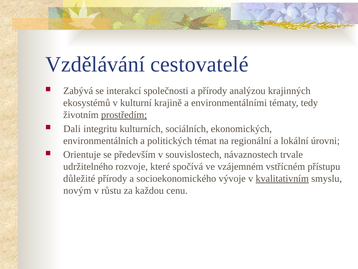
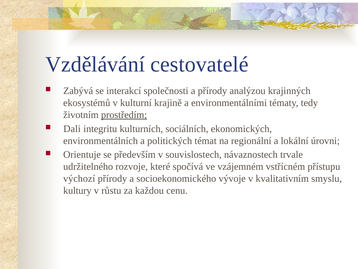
důležité: důležité -> výchozí
kvalitativním underline: present -> none
novým: novým -> kultury
